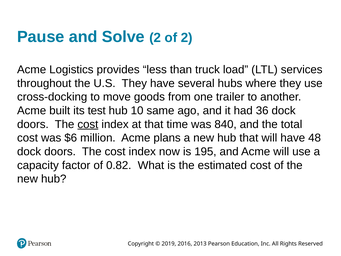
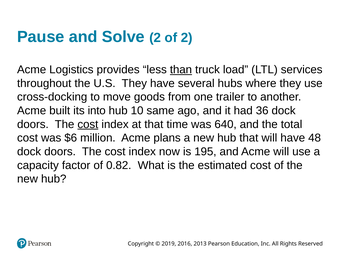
than underline: none -> present
test: test -> into
840: 840 -> 640
